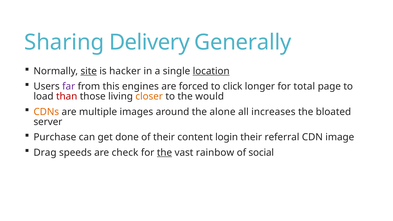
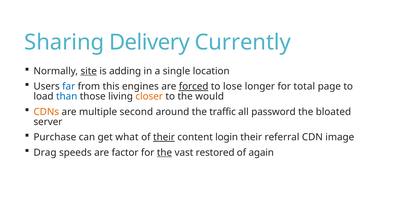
Generally: Generally -> Currently
hacker: hacker -> adding
location underline: present -> none
far colour: purple -> blue
forced underline: none -> present
click: click -> lose
than colour: red -> blue
images: images -> second
alone: alone -> traffic
increases: increases -> password
done: done -> what
their at (164, 137) underline: none -> present
check: check -> factor
rainbow: rainbow -> restored
social: social -> again
